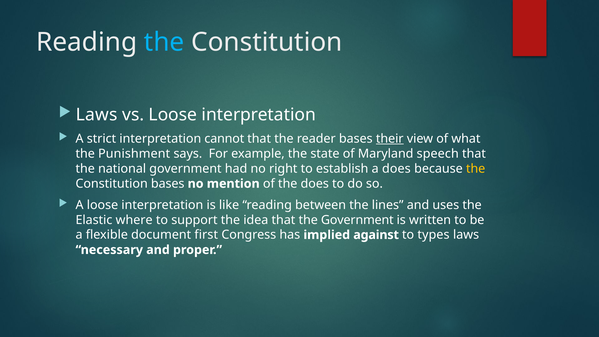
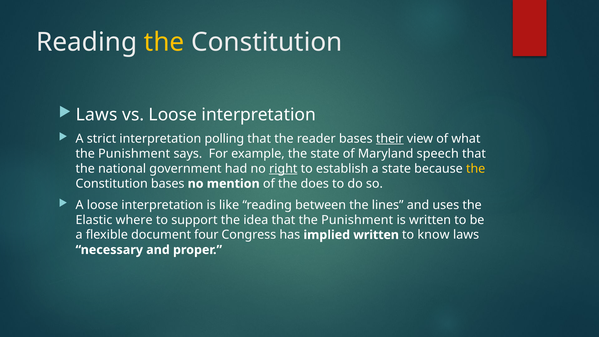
the at (164, 42) colour: light blue -> yellow
cannot: cannot -> polling
right underline: none -> present
a does: does -> state
that the Government: Government -> Punishment
first: first -> four
implied against: against -> written
types: types -> know
